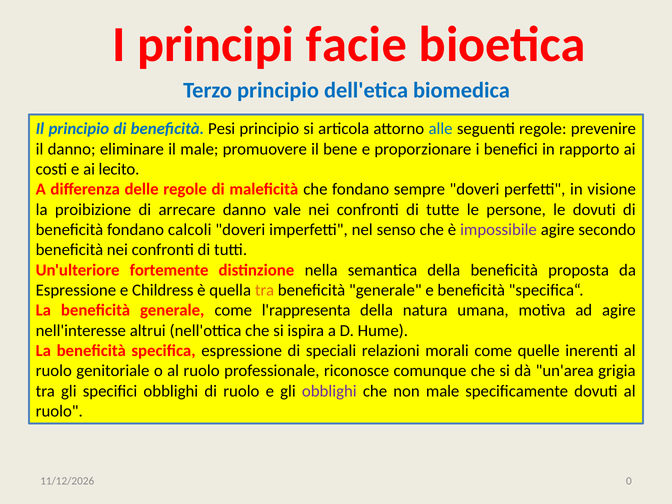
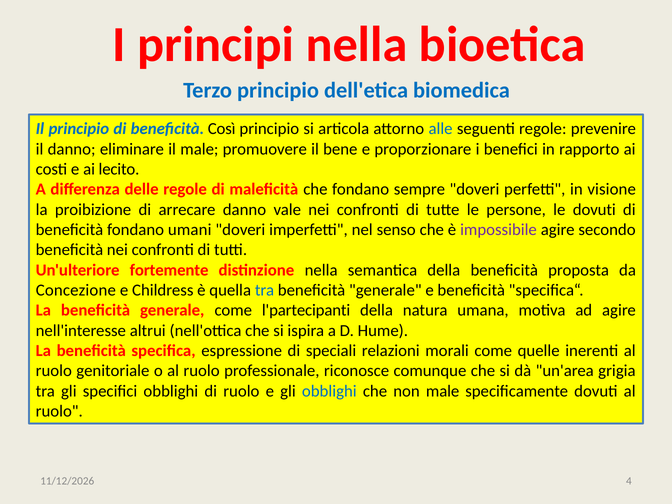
principi facie: facie -> nella
Pesi: Pesi -> Così
calcoli: calcoli -> umani
Espressione at (76, 290): Espressione -> Concezione
tra at (265, 290) colour: orange -> blue
l'rappresenta: l'rappresenta -> l'partecipanti
obblighi at (329, 391) colour: purple -> blue
0: 0 -> 4
